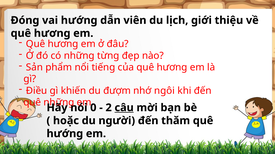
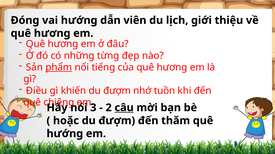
phẩm underline: none -> present
ngôi: ngôi -> tuồn
quê những: những -> chiêng
0: 0 -> 3
hoặc du người: người -> đượm
